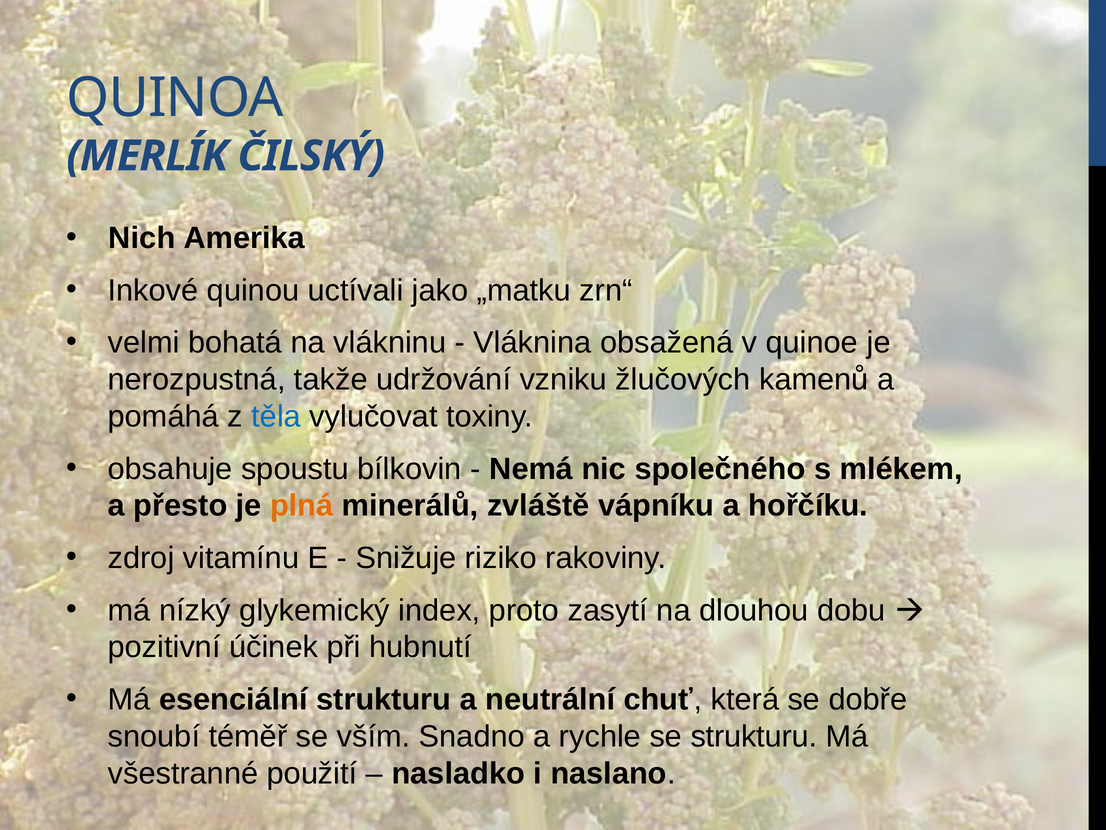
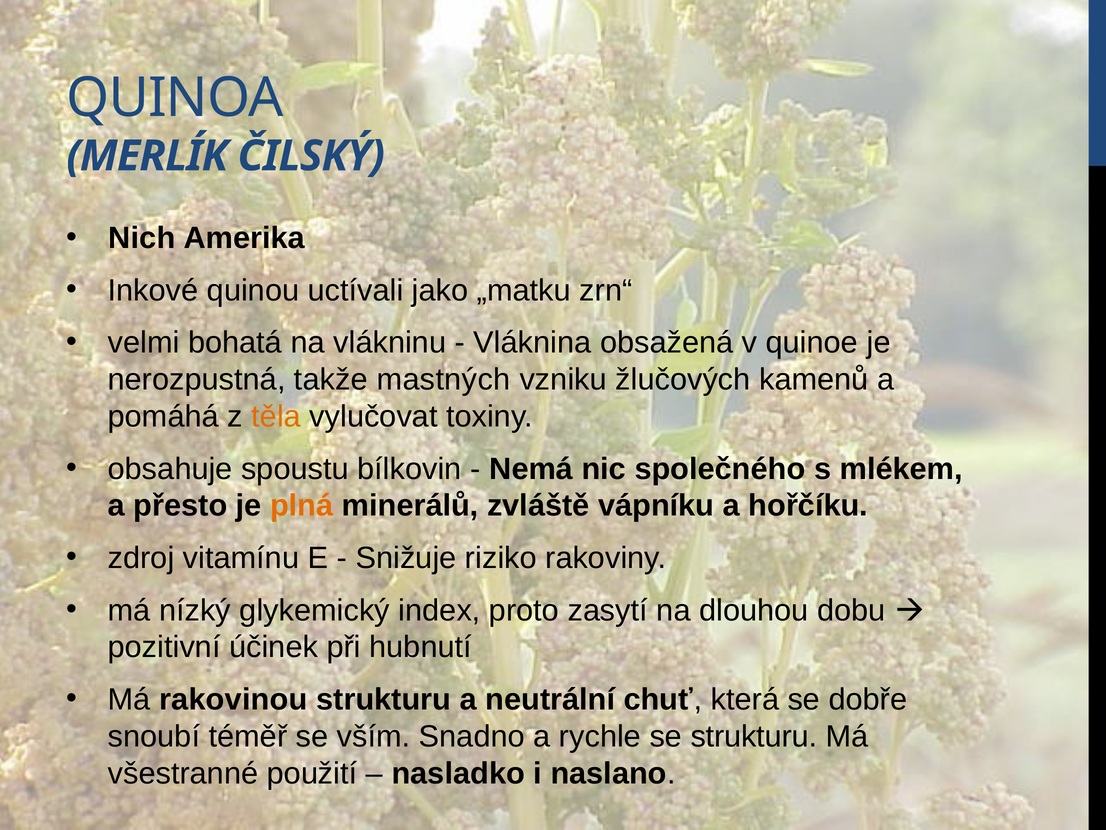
udržování: udržování -> mastných
těla colour: blue -> orange
esenciální: esenciální -> rakovinou
